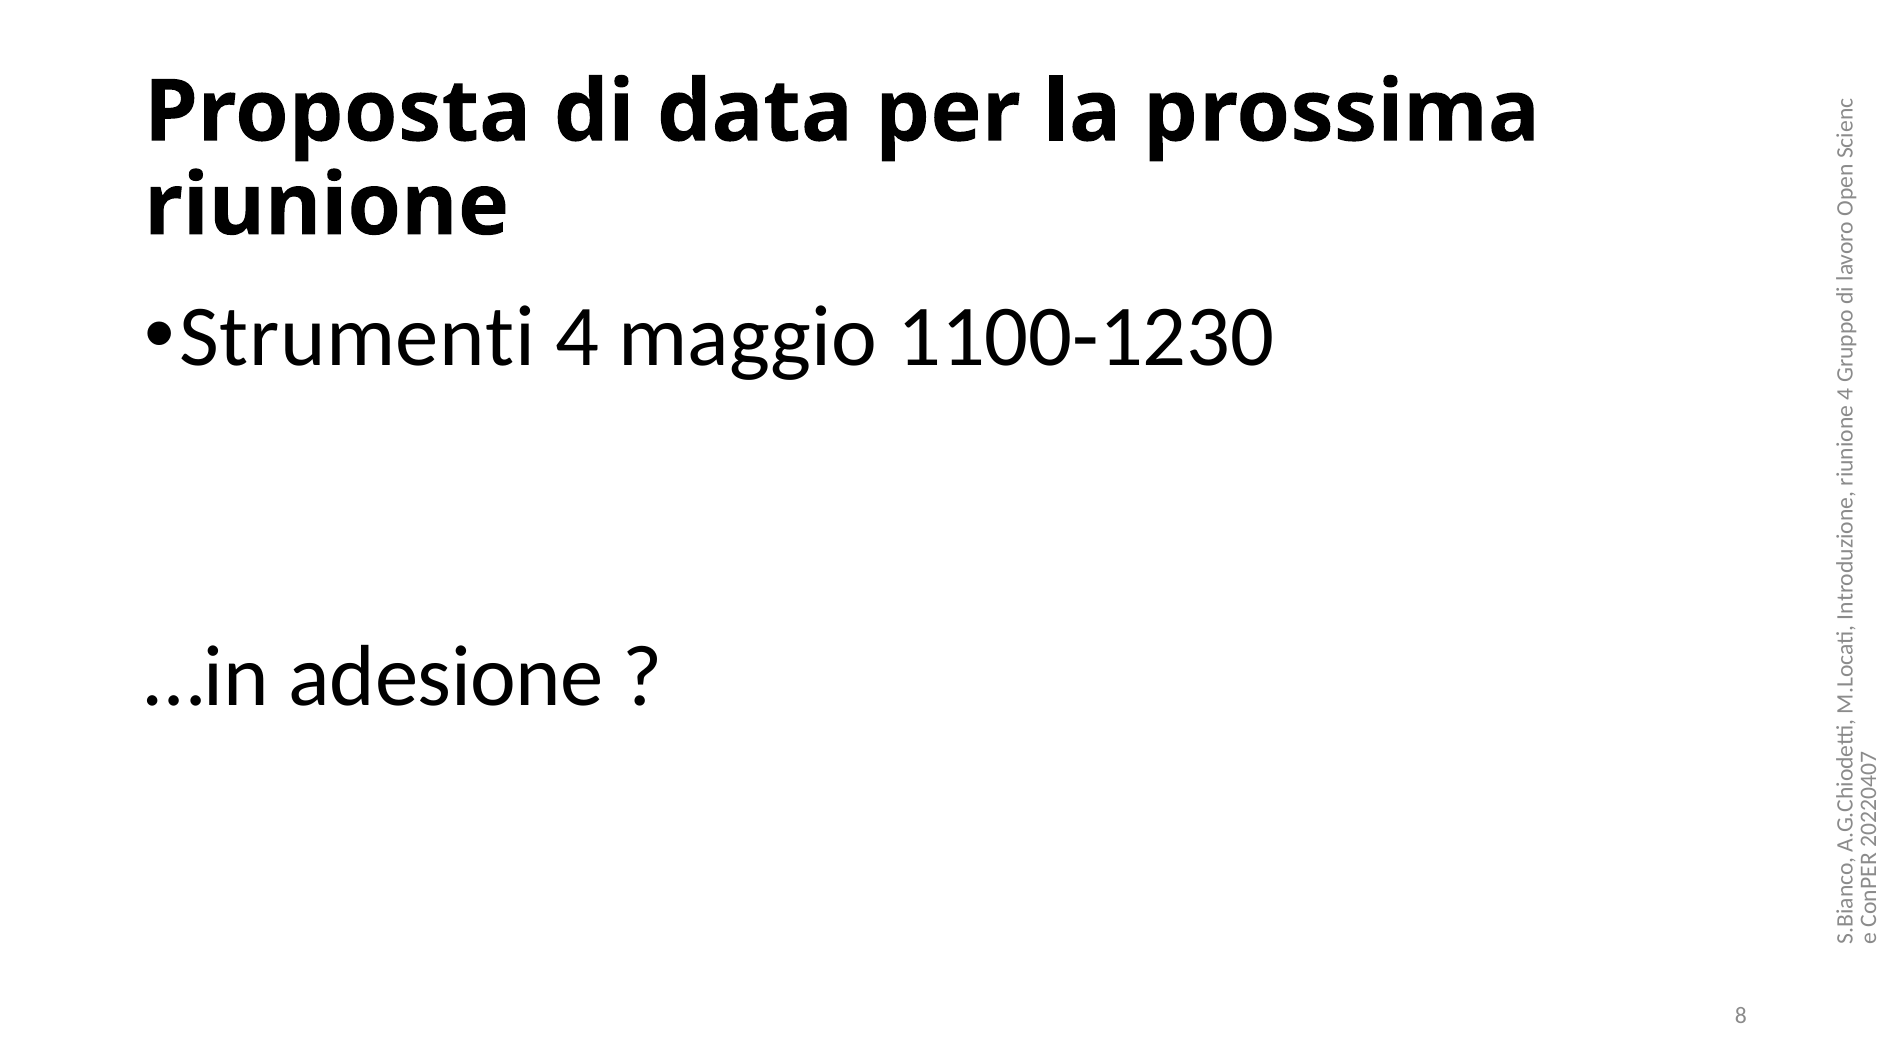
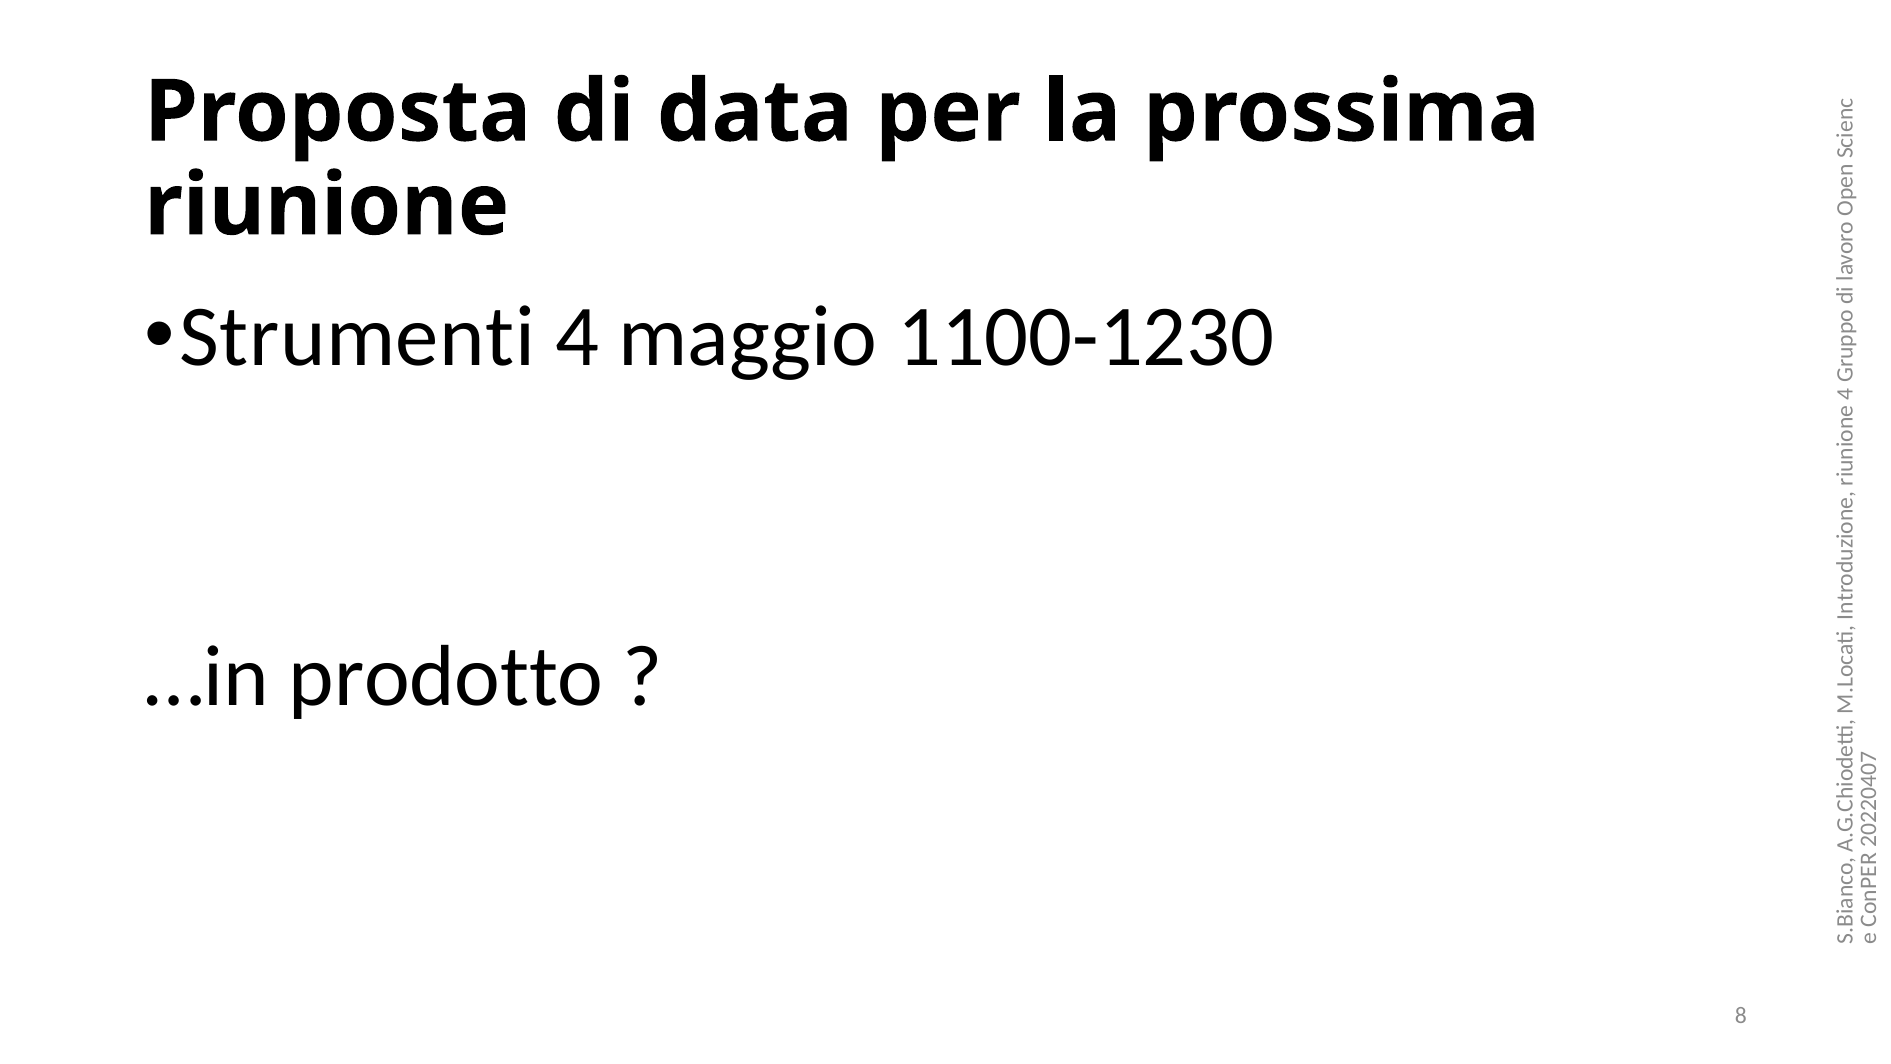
adesione: adesione -> prodotto
